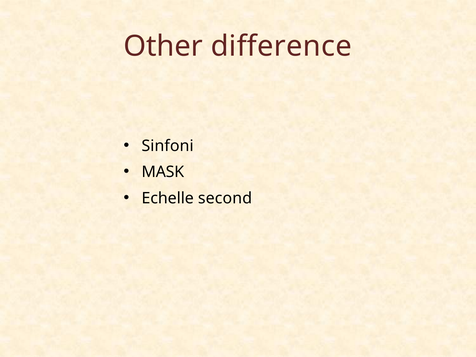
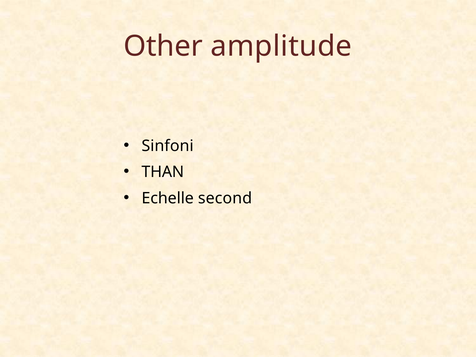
difference: difference -> amplitude
MASK: MASK -> THAN
